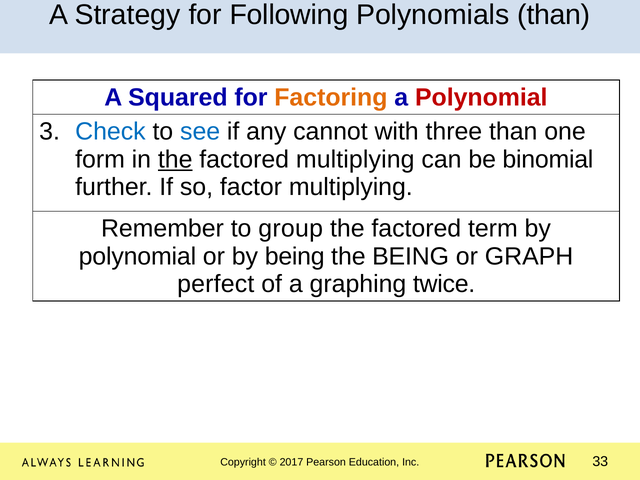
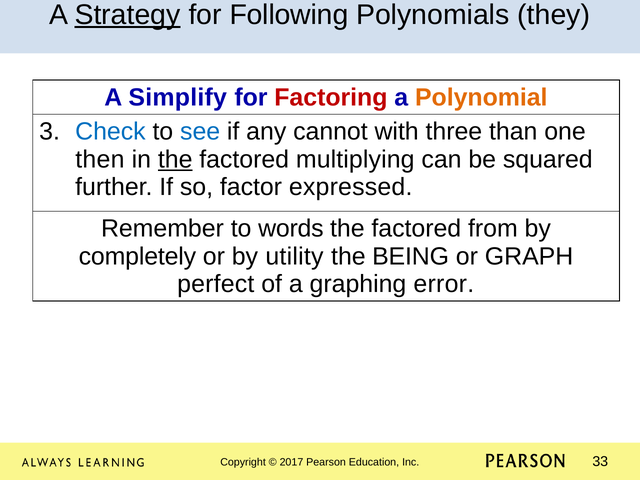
Strategy underline: none -> present
Polynomials than: than -> they
Squared: Squared -> Simplify
Factoring colour: orange -> red
Polynomial at (481, 97) colour: red -> orange
form: form -> then
binomial: binomial -> squared
factor multiplying: multiplying -> expressed
group: group -> words
term: term -> from
polynomial at (137, 256): polynomial -> completely
by being: being -> utility
twice: twice -> error
